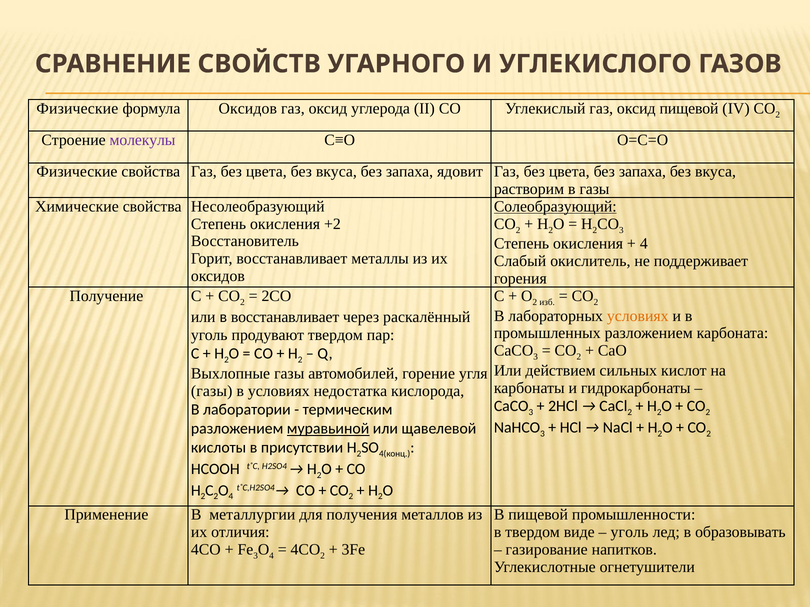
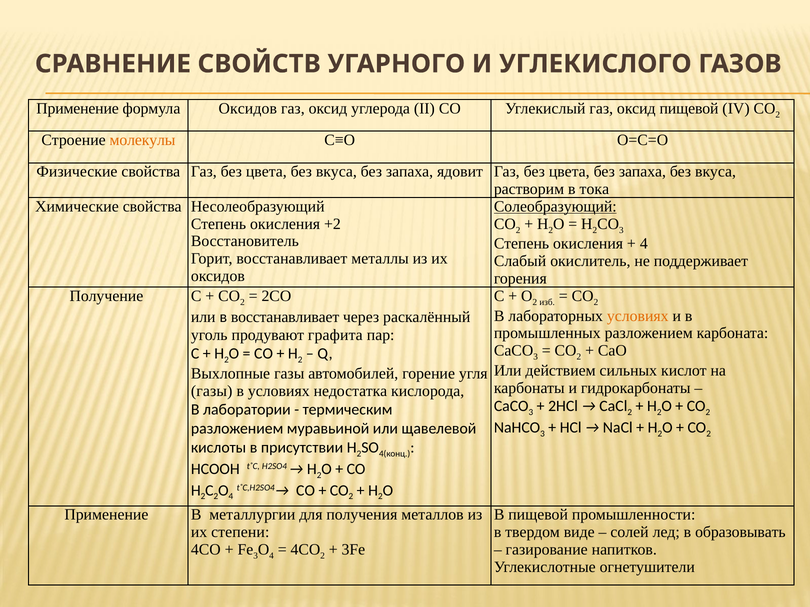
Физические at (77, 108): Физические -> Применение
молекулы colour: purple -> orange
в газы: газы -> тока
продувают твердом: твердом -> графита
муравьиной underline: present -> none
отличия: отличия -> степени
уголь at (629, 533): уголь -> солей
